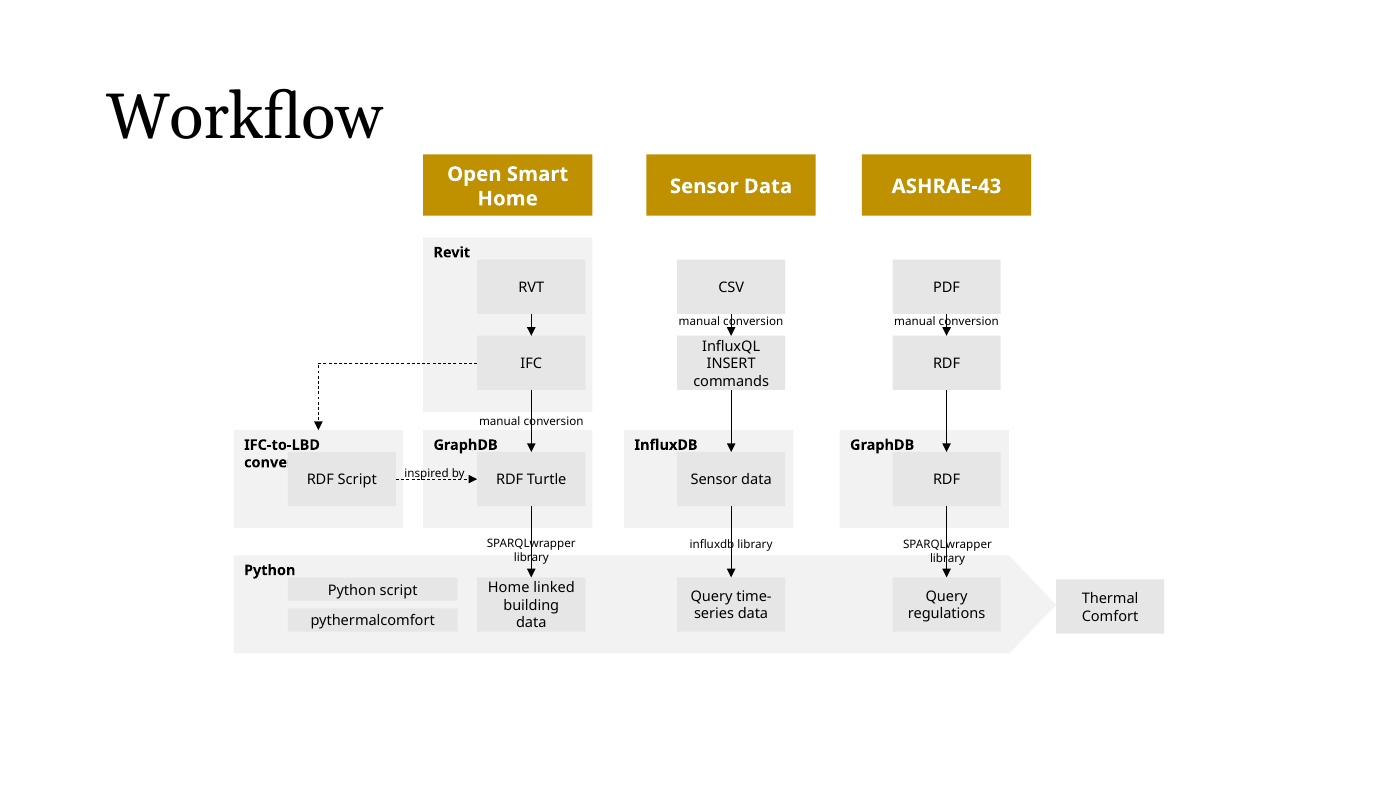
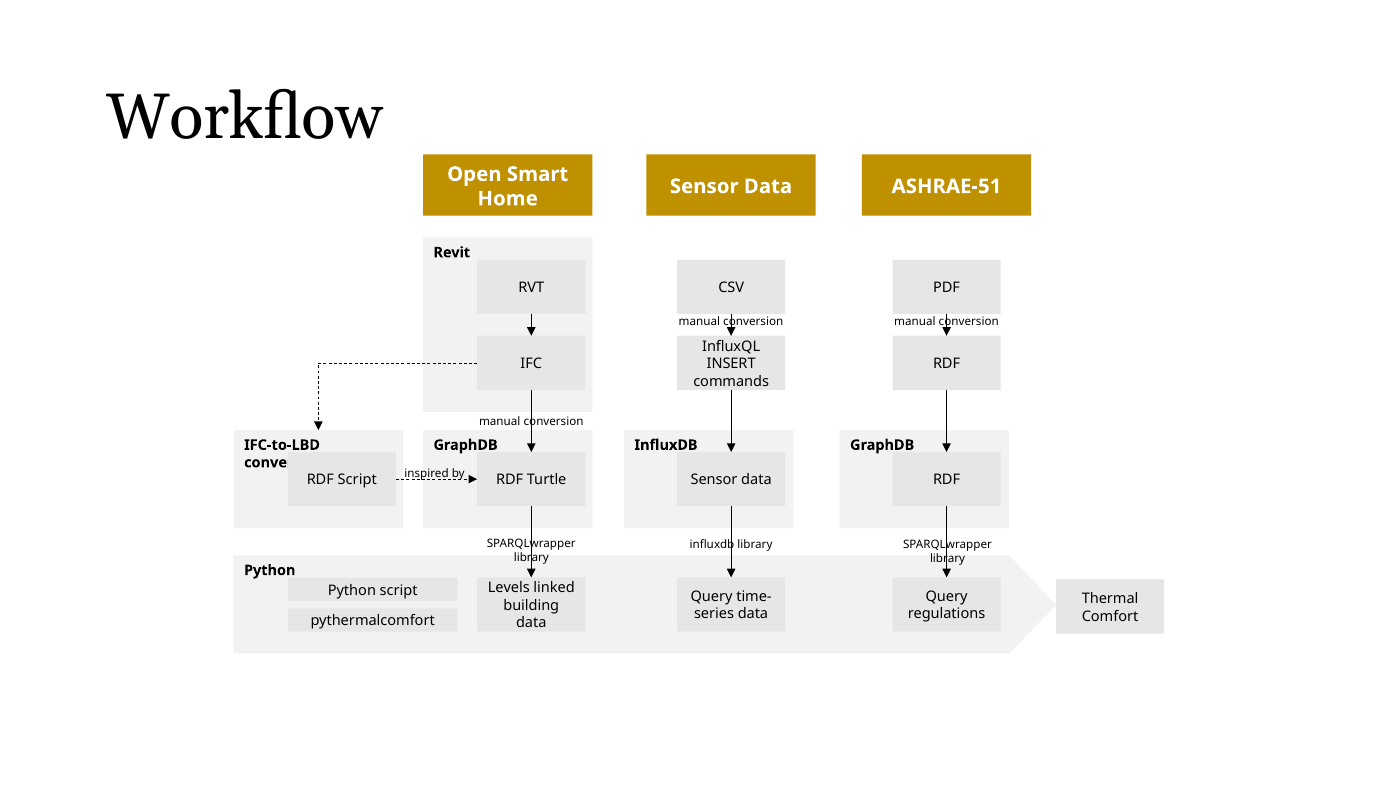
ASHRAE-43: ASHRAE-43 -> ASHRAE-51
Home at (509, 588): Home -> Levels
